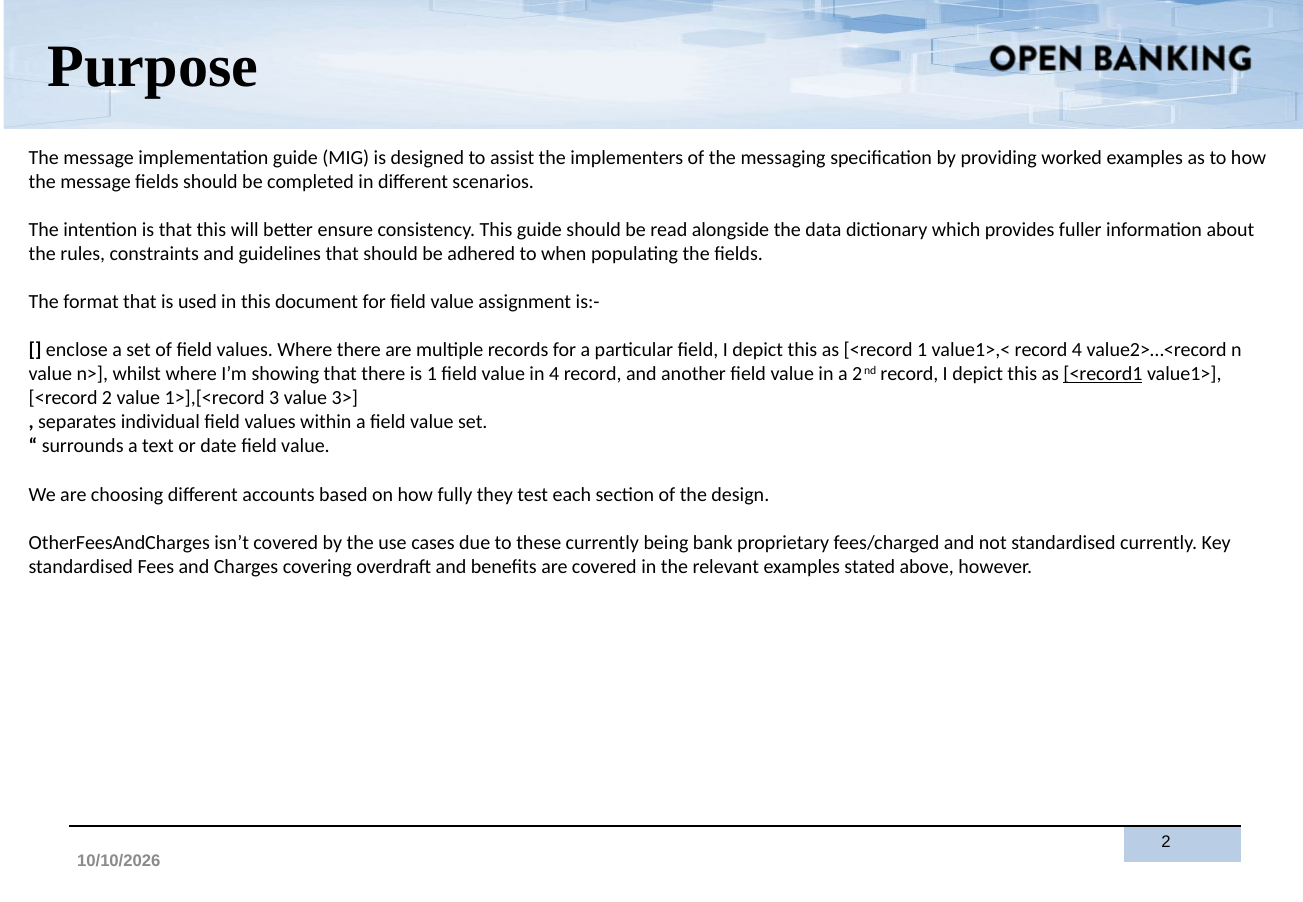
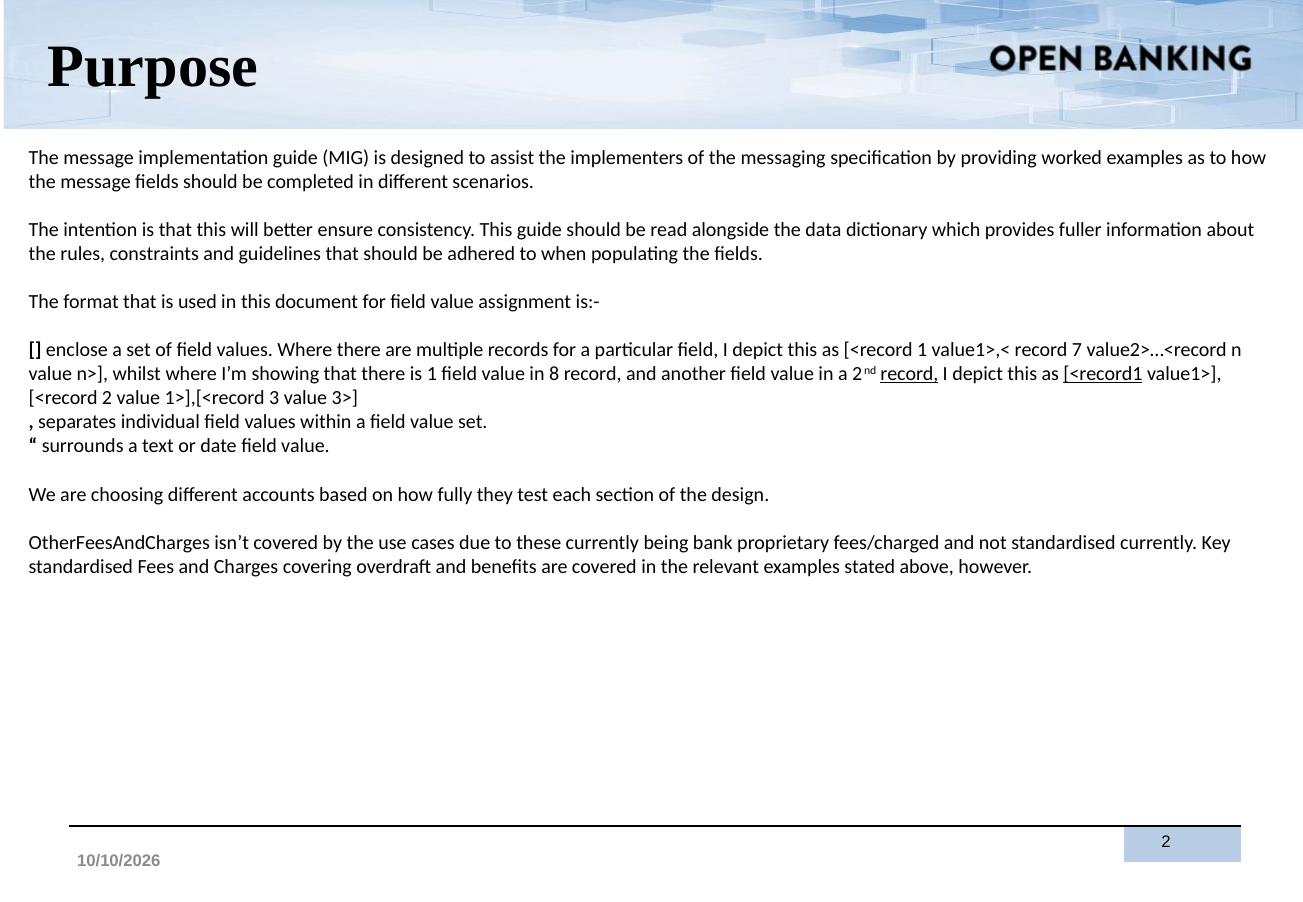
record 4: 4 -> 7
in 4: 4 -> 8
record at (909, 374) underline: none -> present
